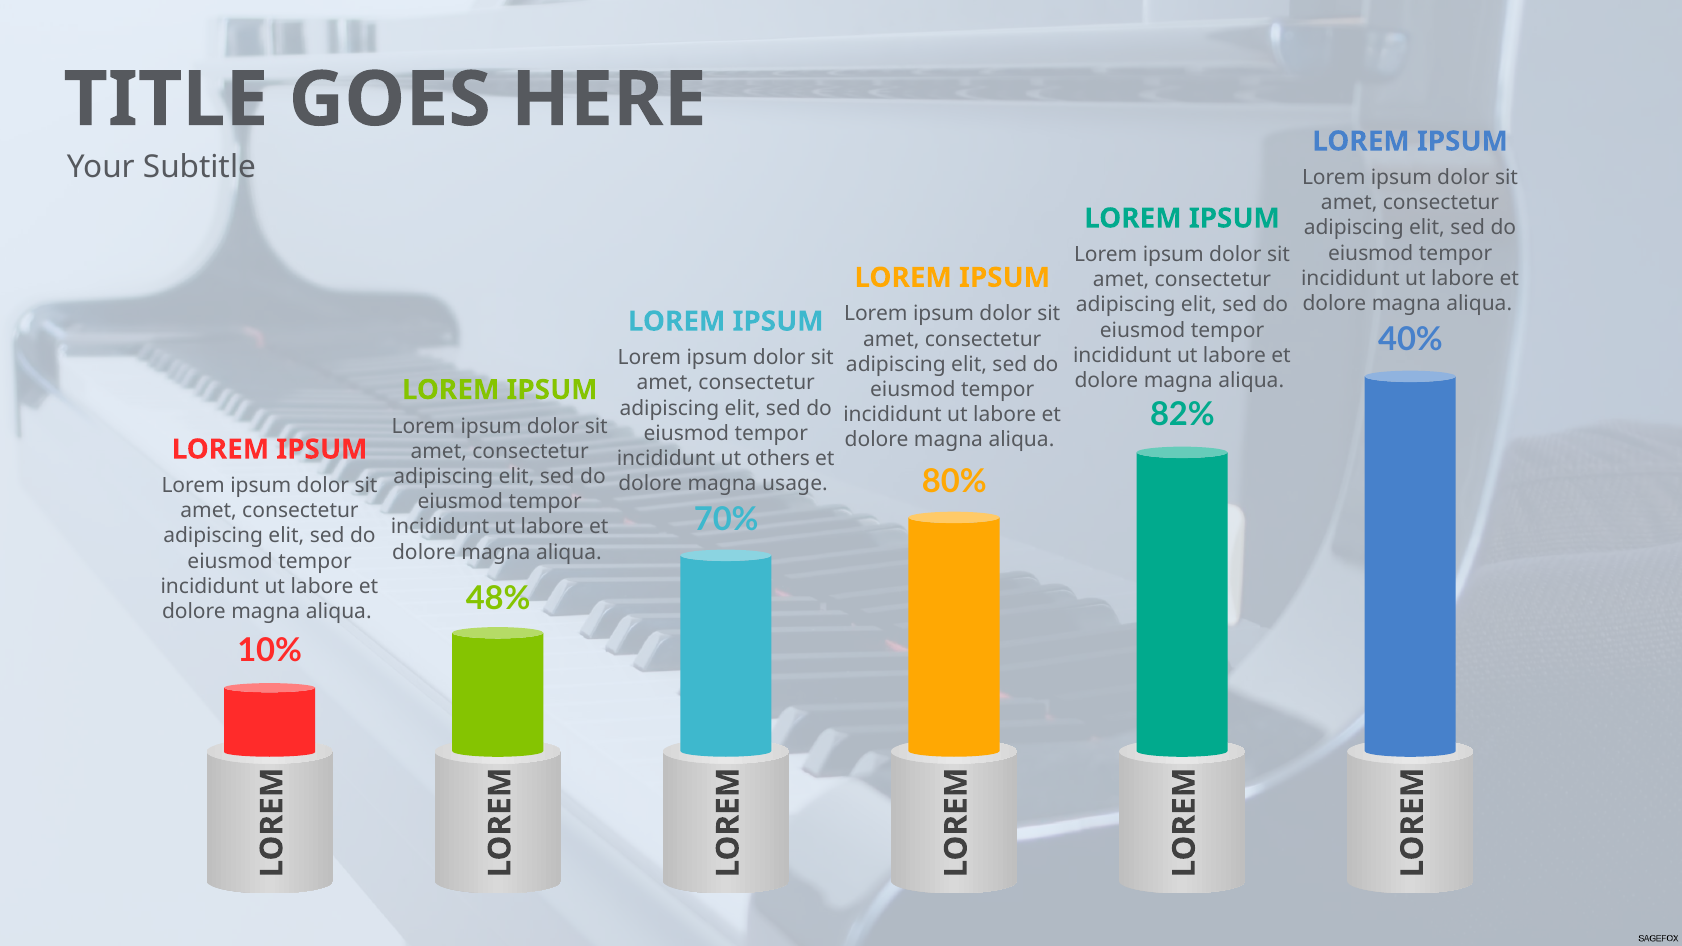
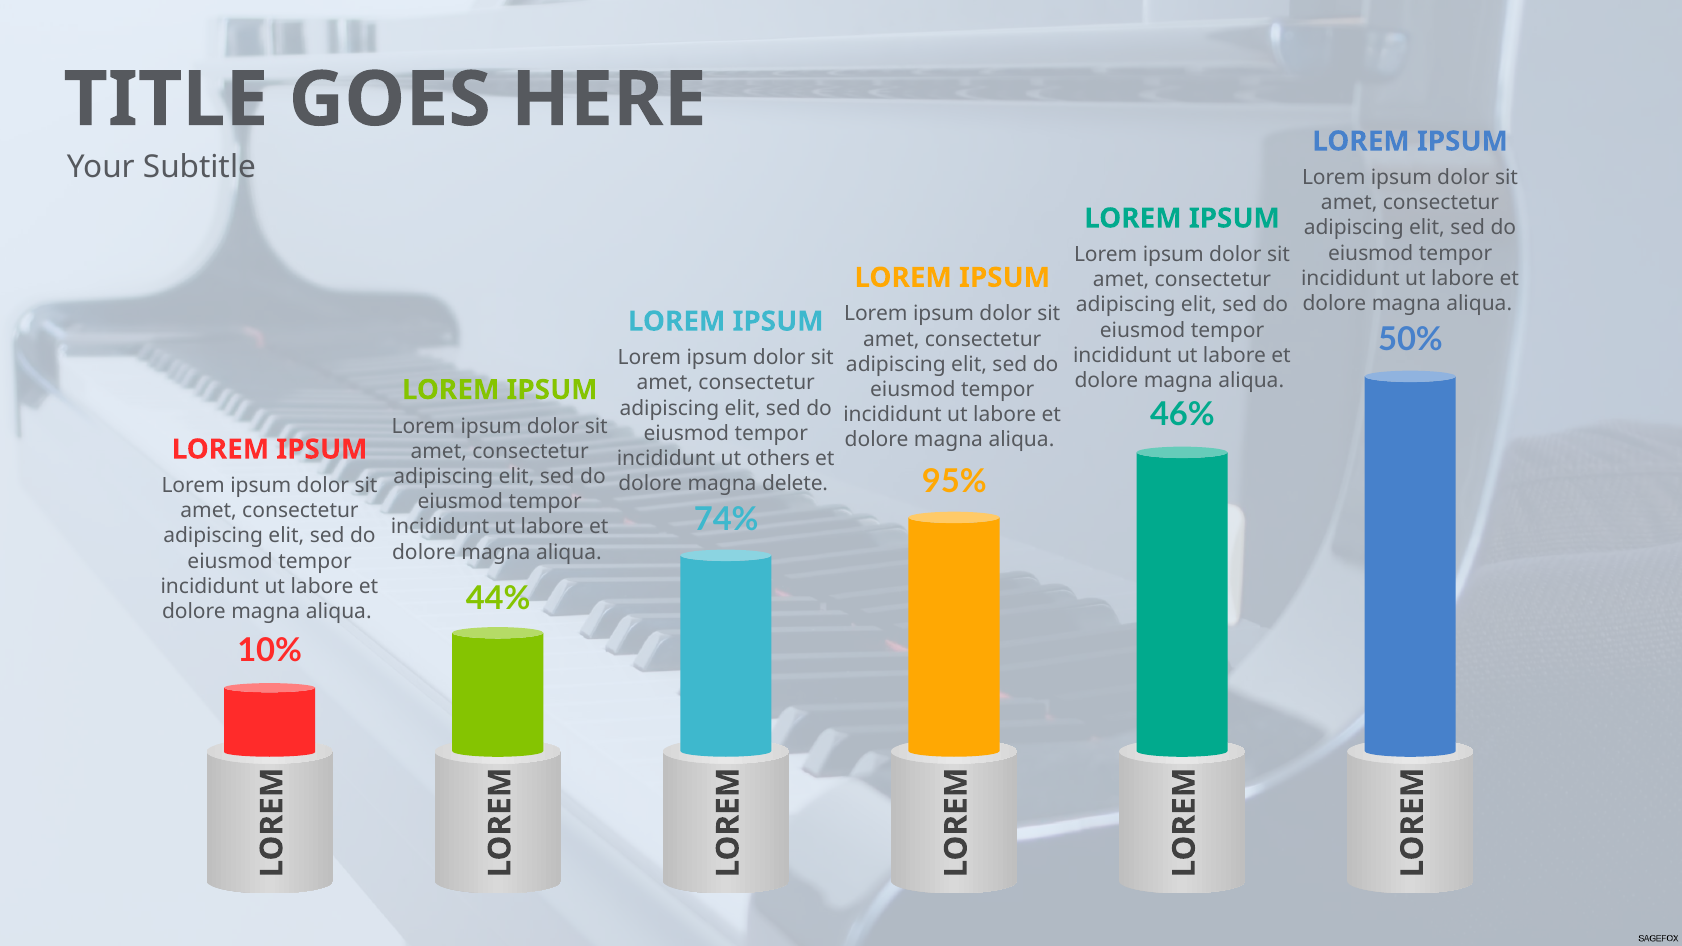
40%: 40% -> 50%
82%: 82% -> 46%
80%: 80% -> 95%
usage: usage -> delete
70%: 70% -> 74%
48%: 48% -> 44%
